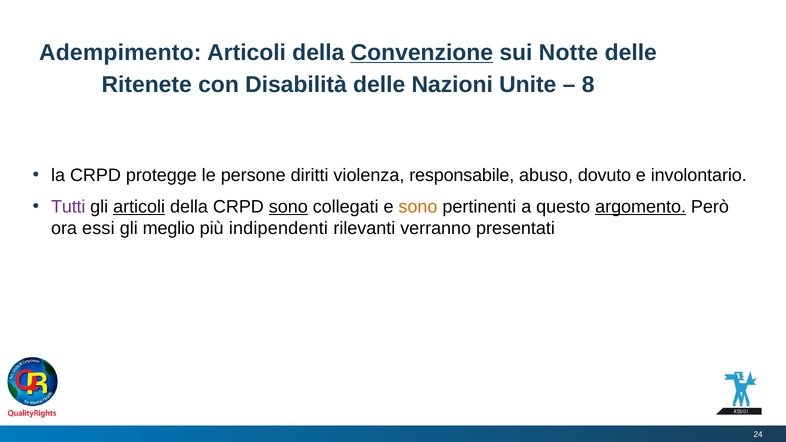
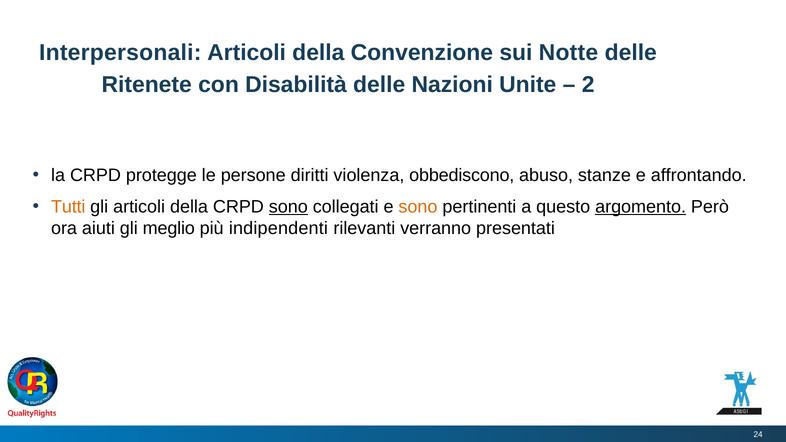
Adempimento: Adempimento -> Interpersonali
Convenzione underline: present -> none
8: 8 -> 2
responsabile: responsabile -> obbediscono
dovuto: dovuto -> stanze
involontario: involontario -> affrontando
Tutti colour: purple -> orange
articoli at (139, 207) underline: present -> none
essi: essi -> aiuti
